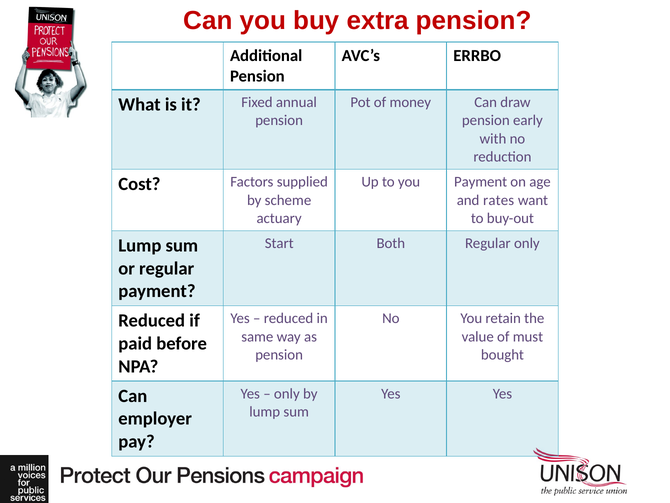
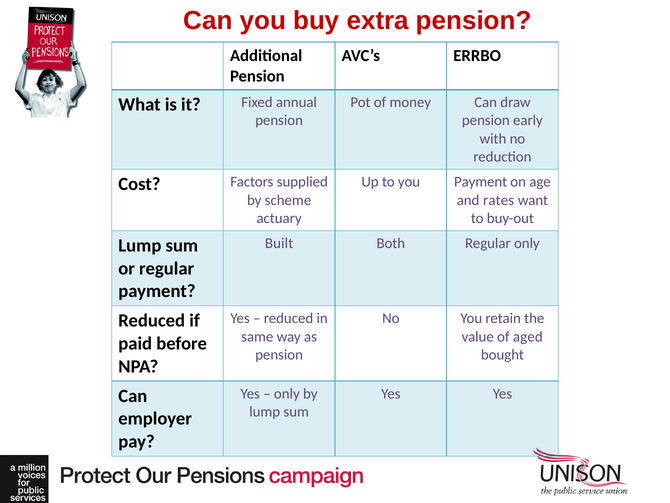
Start: Start -> Built
must: must -> aged
